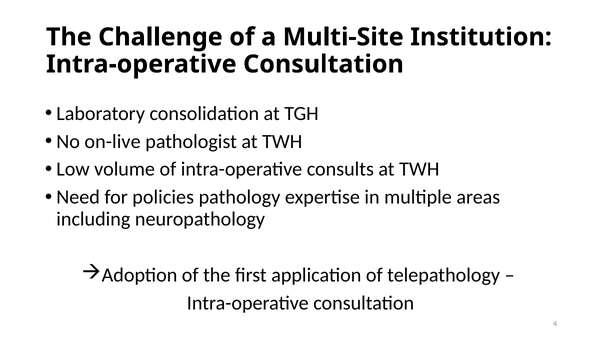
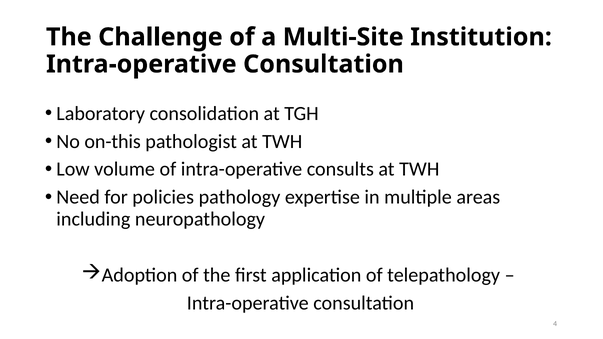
on-live: on-live -> on-this
